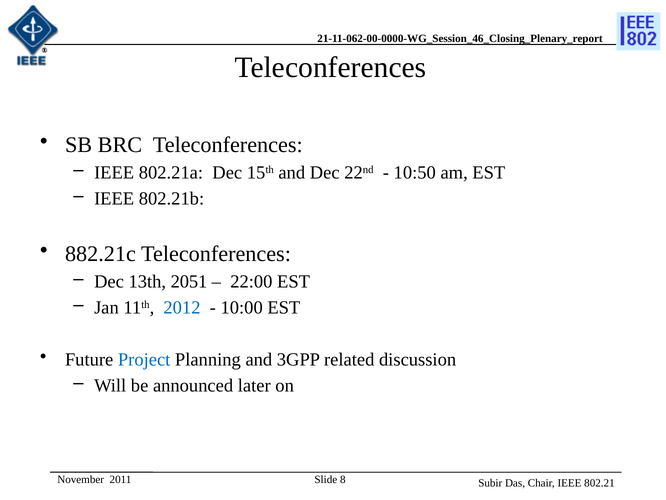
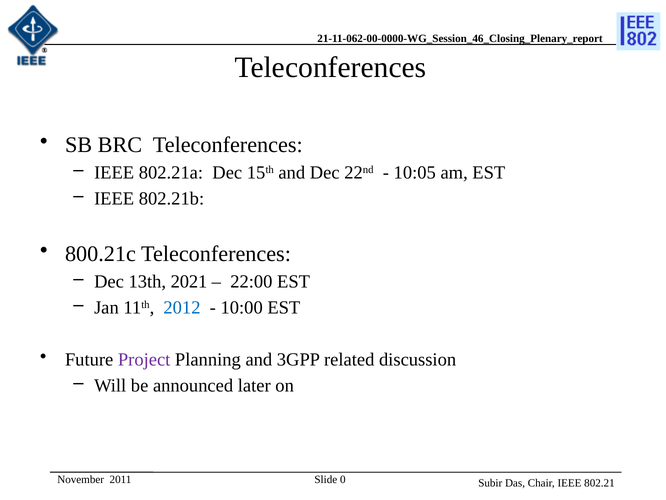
10:50: 10:50 -> 10:05
882.21c: 882.21c -> 800.21c
2051: 2051 -> 2021
Project colour: blue -> purple
8: 8 -> 0
